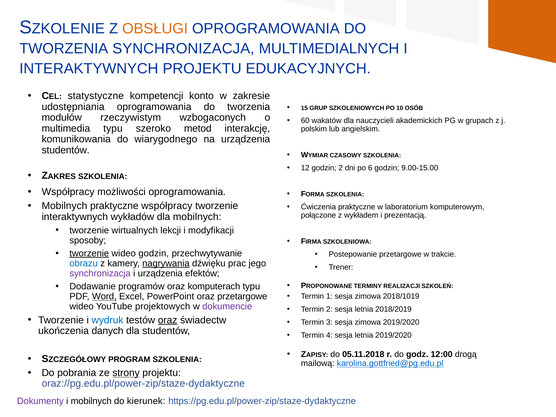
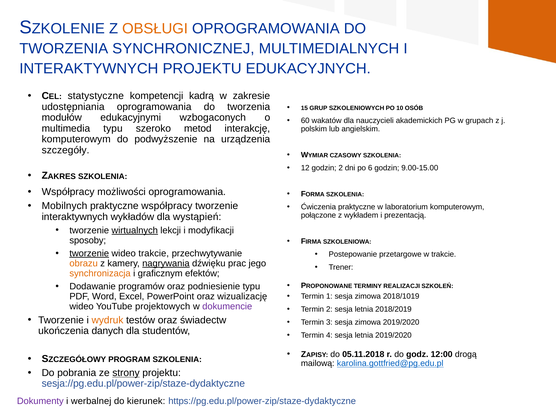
TWORZENIA SYNCHRONIZACJA: SYNCHRONIZACJA -> SYNCHRONICZNEJ
konto: konto -> kadrą
rzeczywistym: rzeczywistym -> edukacyjnymi
komunikowania at (76, 139): komunikowania -> komputerowym
wiarygodnego: wiarygodnego -> podwyższenie
studentów at (66, 150): studentów -> szczegóły
dla mobilnych: mobilnych -> wystąpień
wirtualnych underline: none -> present
wideo godzin: godzin -> trakcie
obrazu colour: blue -> orange
synchronizacja at (100, 273) colour: purple -> orange
i urządzenia: urządzenia -> graficznym
komputerach: komputerach -> podniesienie
Word underline: present -> none
oraz przetargowe: przetargowe -> wizualizację
wydruk colour: blue -> orange
oraz at (168, 320) underline: present -> none
oraz://pg.edu.pl/power-zip/staze-dydaktyczne: oraz://pg.edu.pl/power-zip/staze-dydaktyczne -> sesja://pg.edu.pl/power-zip/staze-dydaktyczne
i mobilnych: mobilnych -> werbalnej
